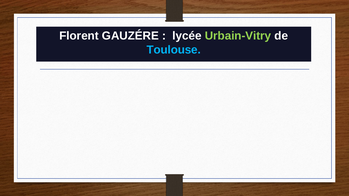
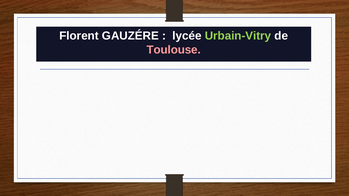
Toulouse colour: light blue -> pink
